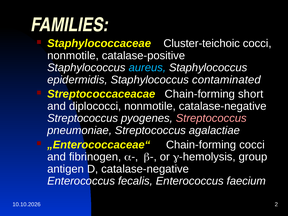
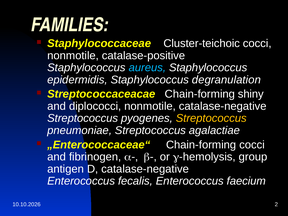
contaminated: contaminated -> degranulation
short: short -> shiny
Streptococcus at (211, 118) colour: pink -> yellow
